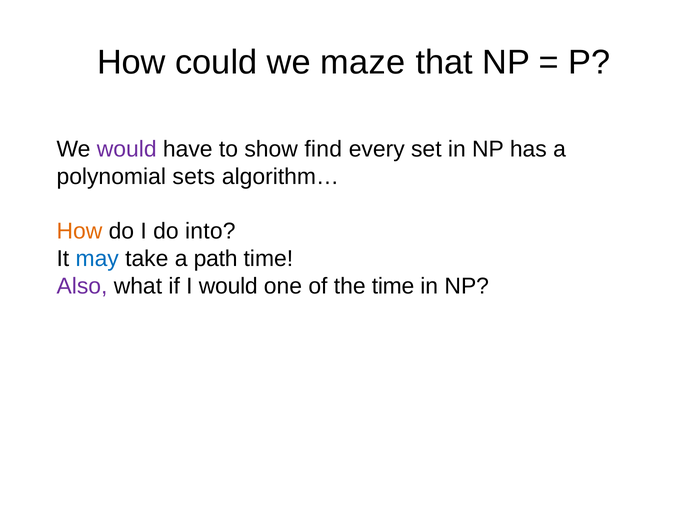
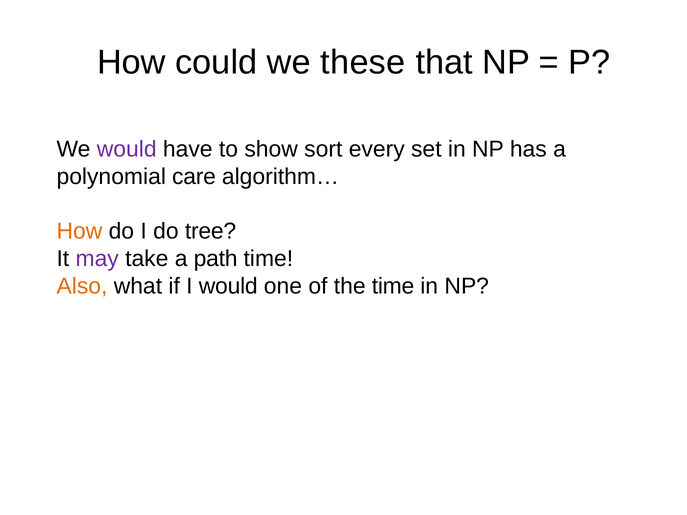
maze: maze -> these
find: find -> sort
sets: sets -> care
into: into -> tree
may colour: blue -> purple
Also colour: purple -> orange
